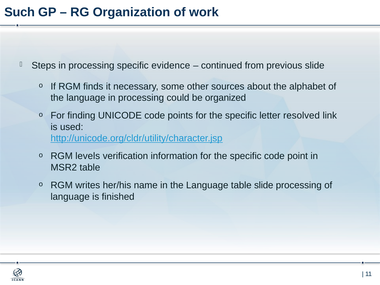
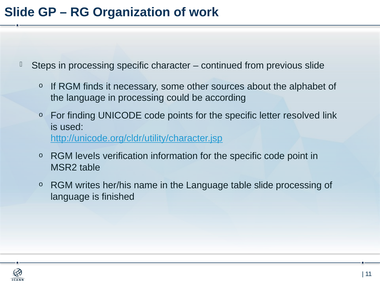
Such at (20, 12): Such -> Slide
evidence: evidence -> character
organized: organized -> according
